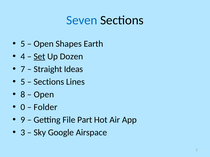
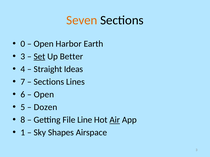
Seven colour: blue -> orange
5 at (23, 44): 5 -> 0
Shapes: Shapes -> Harbor
4 at (23, 57): 4 -> 3
Dozen: Dozen -> Better
7: 7 -> 4
5 at (23, 82): 5 -> 7
8: 8 -> 6
0: 0 -> 5
Folder: Folder -> Dozen
9: 9 -> 8
Part: Part -> Line
Air underline: none -> present
3 at (23, 133): 3 -> 1
Google: Google -> Shapes
